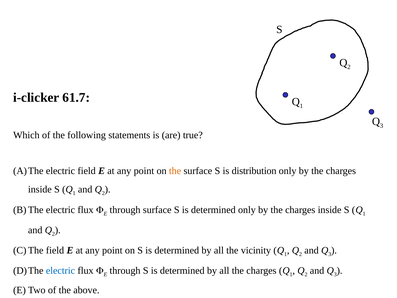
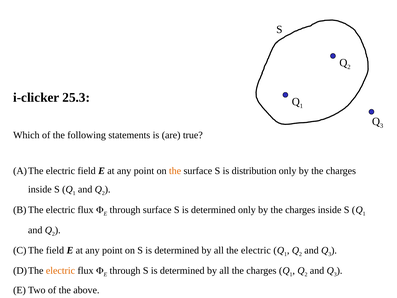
61.7: 61.7 -> 25.3
the vicinity: vicinity -> electric
electric at (60, 270) colour: blue -> orange
